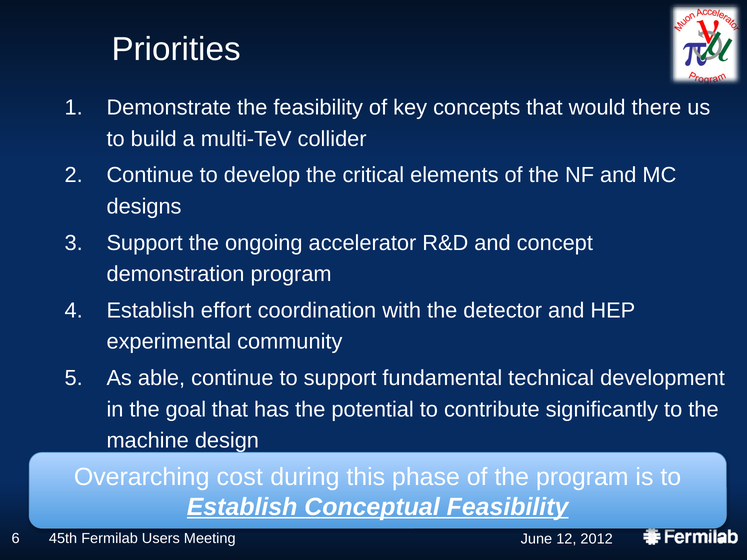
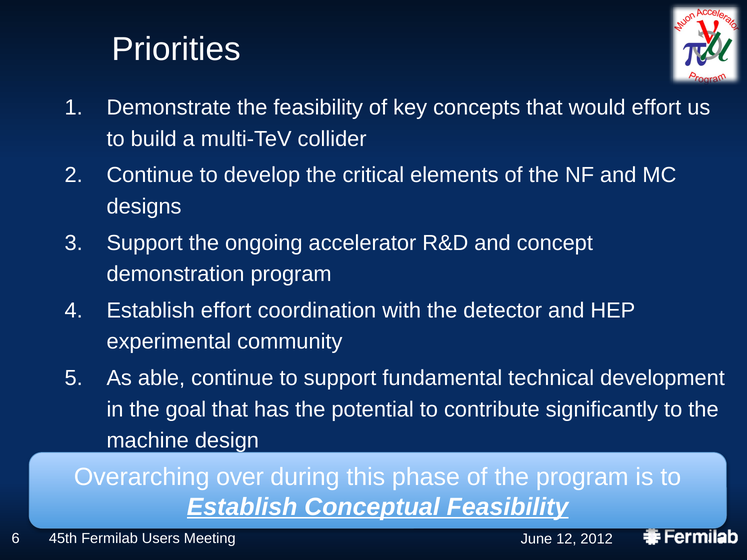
would there: there -> effort
cost: cost -> over
